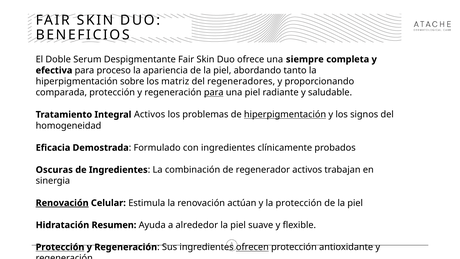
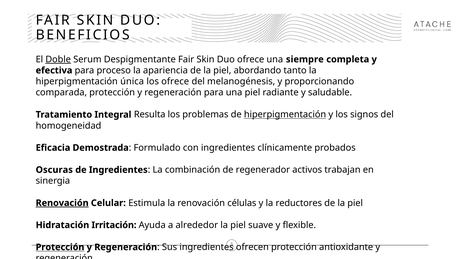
Doble underline: none -> present
sobre: sobre -> única
los matriz: matriz -> ofrece
regeneradores: regeneradores -> melanogénesis
para at (214, 92) underline: present -> none
Integral Activos: Activos -> Resulta
actúan: actúan -> células
la protección: protección -> reductores
Resumen: Resumen -> Irritación
ofrecen underline: present -> none
